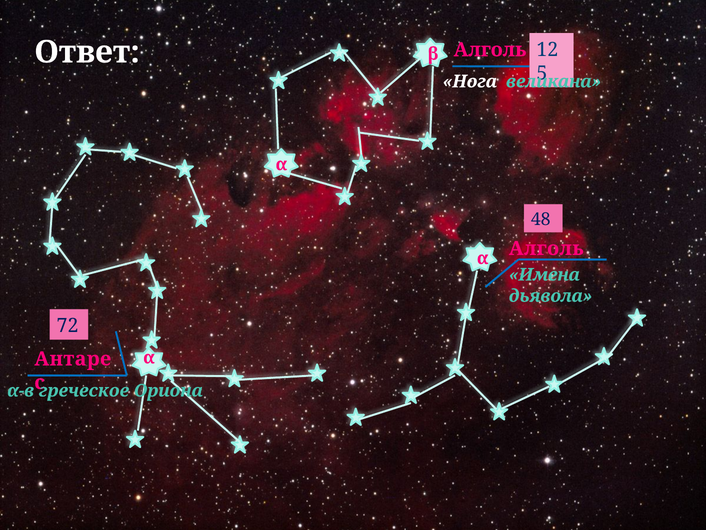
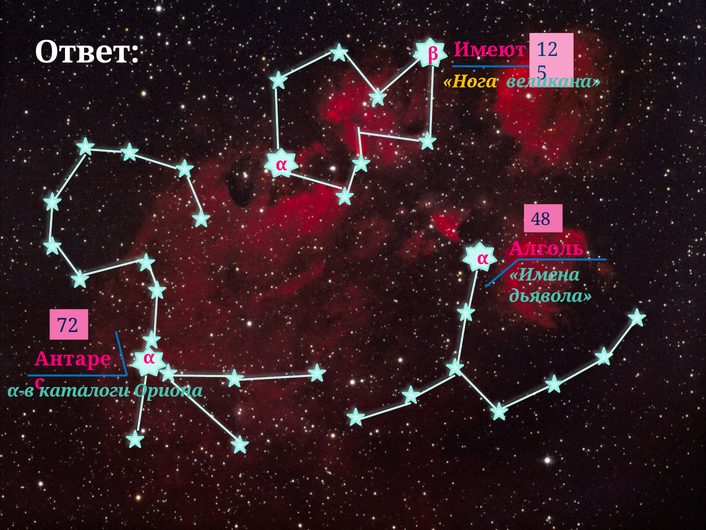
Алголь at (490, 50): Алголь -> Имеют
Нога colour: white -> yellow
греческое: греческое -> каталоги
